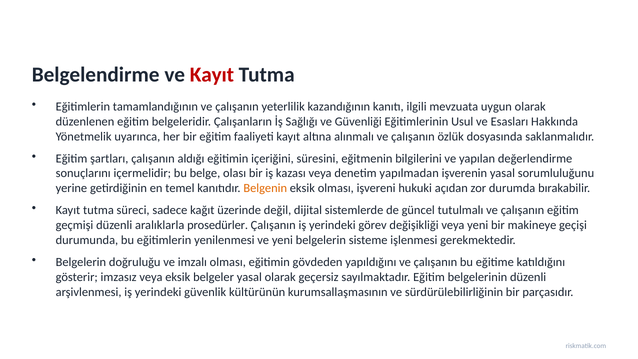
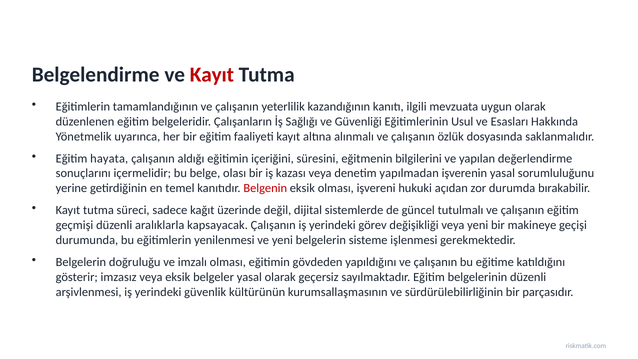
şartları: şartları -> hayata
Belgenin colour: orange -> red
prosedürler: prosedürler -> kapsayacak
